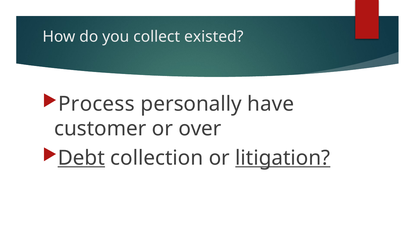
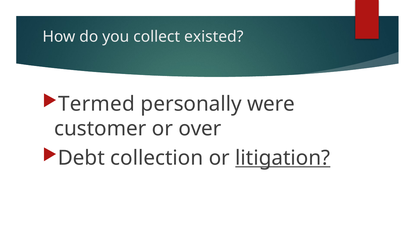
Process: Process -> Termed
have: have -> were
Debt underline: present -> none
